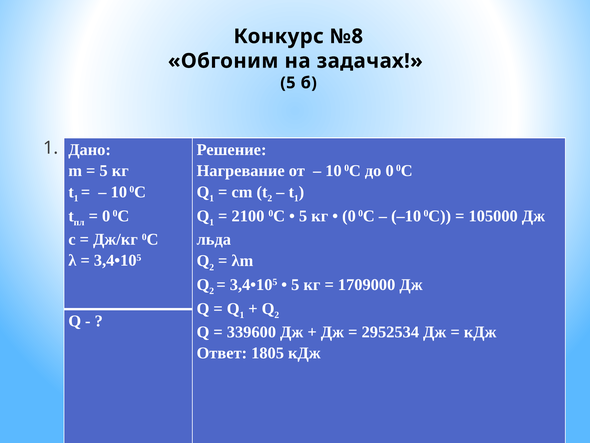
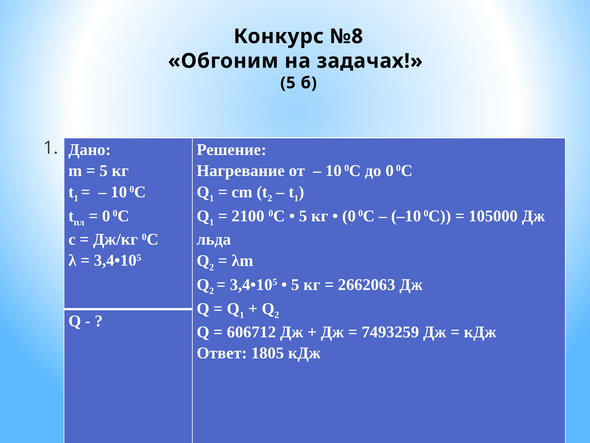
1709000: 1709000 -> 2662063
339600: 339600 -> 606712
2952534: 2952534 -> 7493259
